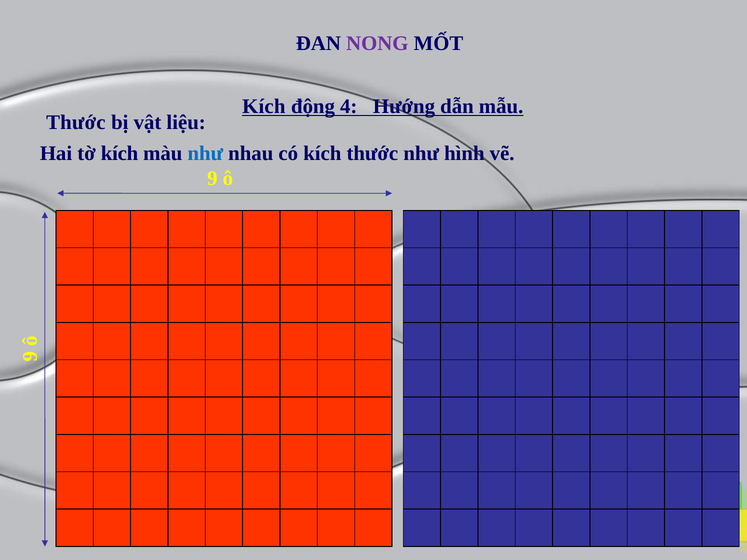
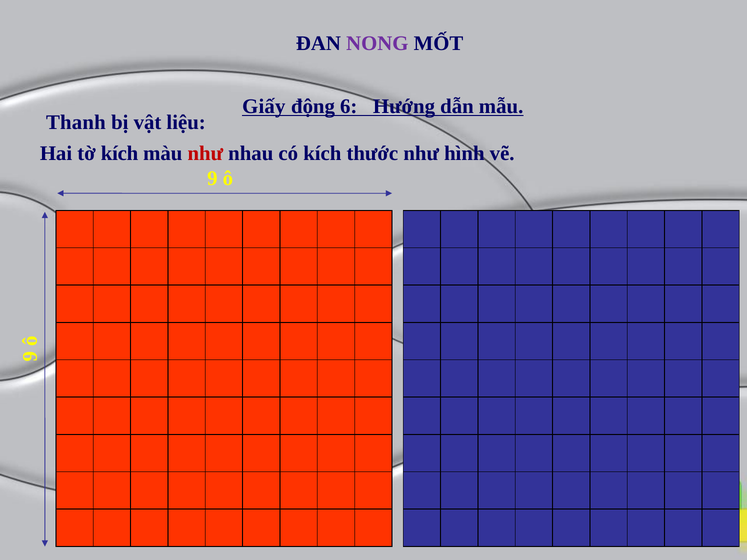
Kích at (264, 106): Kích -> Giấy
4: 4 -> 6
Thước at (76, 123): Thước -> Thanh
như at (205, 154) colour: blue -> red
